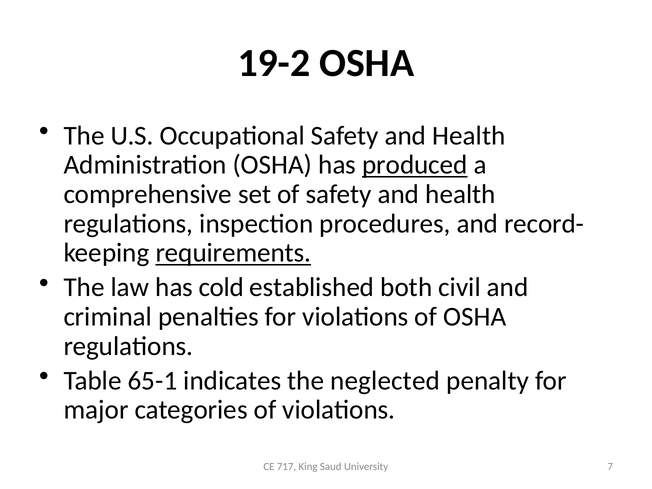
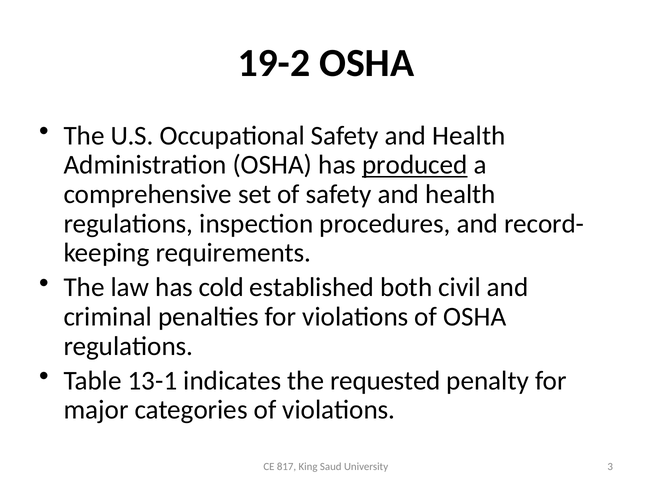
requirements underline: present -> none
65-1: 65-1 -> 13-1
neglected: neglected -> requested
717: 717 -> 817
7: 7 -> 3
